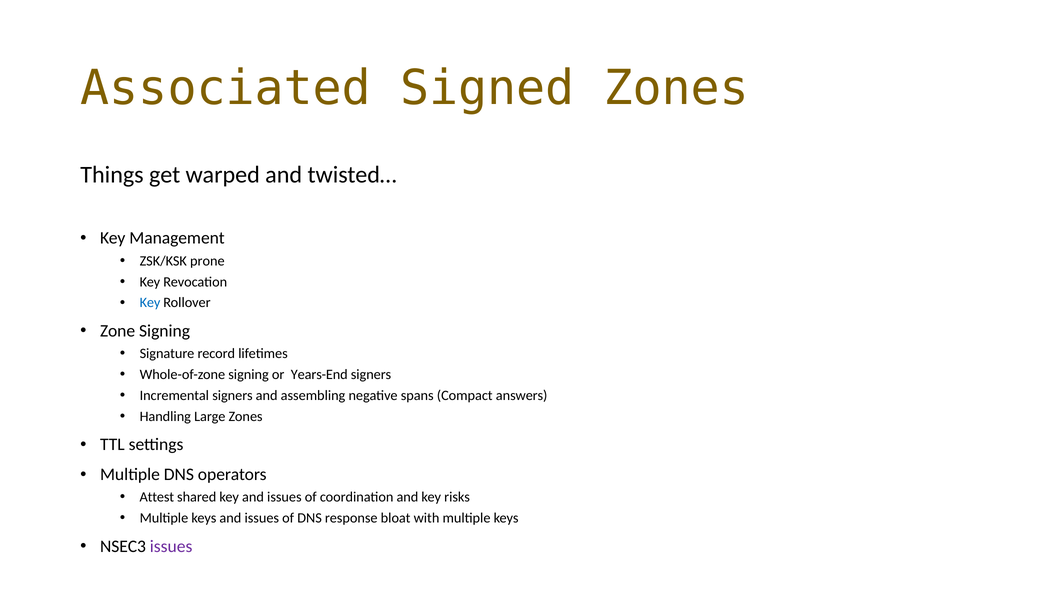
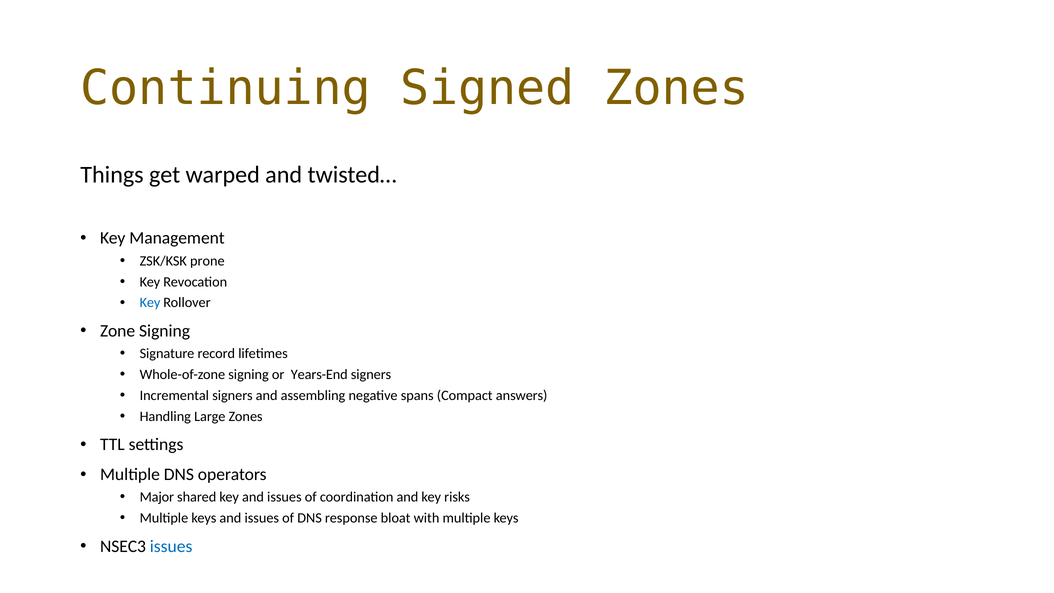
Associated: Associated -> Continuing
Attest: Attest -> Major
issues at (171, 546) colour: purple -> blue
